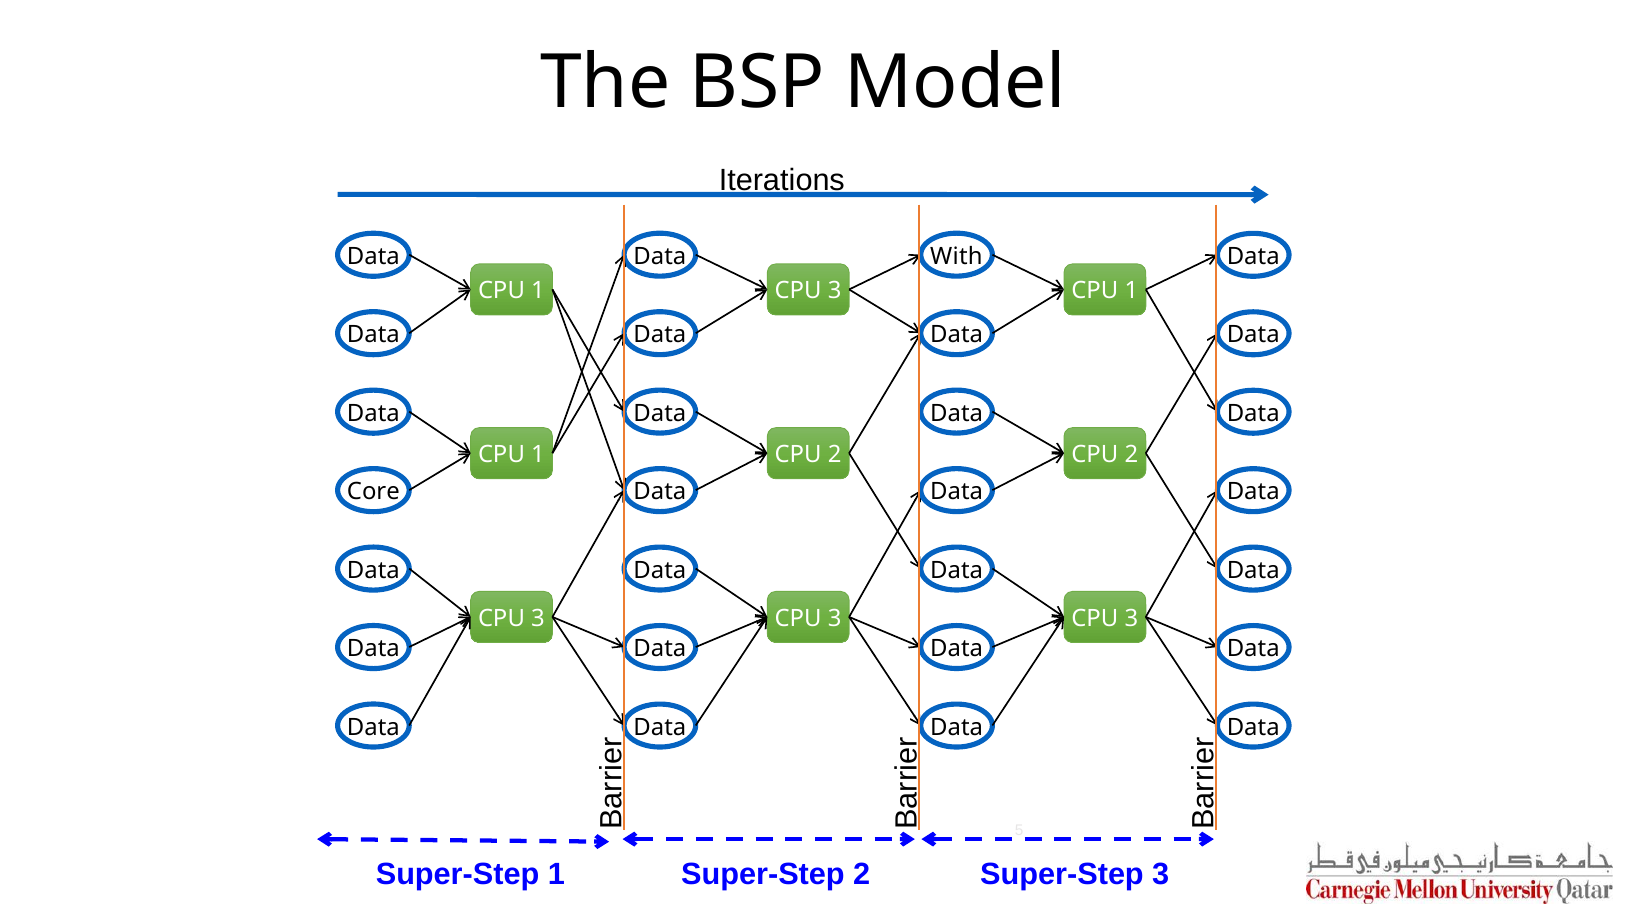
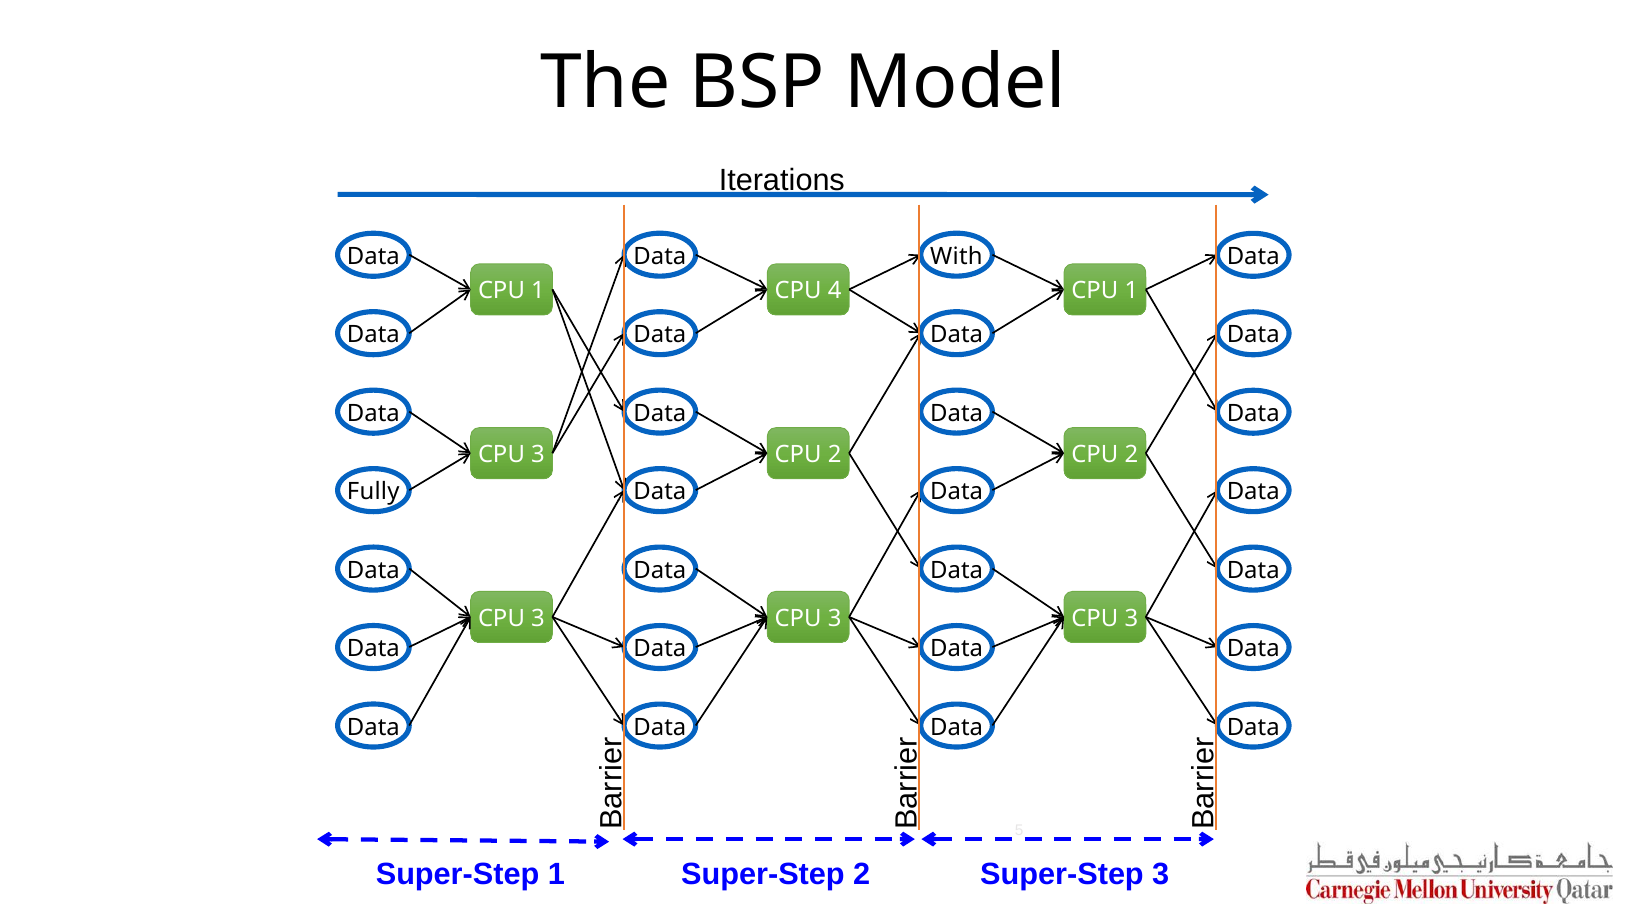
3 at (835, 291): 3 -> 4
1 at (538, 455): 1 -> 3
Core: Core -> Fully
